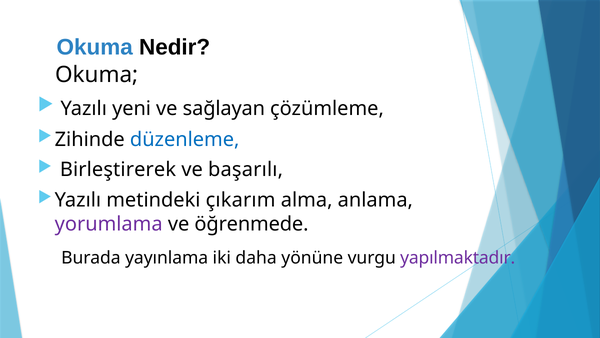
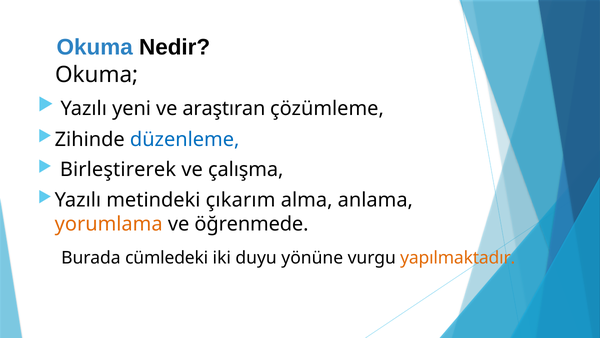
sağlayan: sağlayan -> araştıran
başarılı: başarılı -> çalışma
yorumlama colour: purple -> orange
yayınlama: yayınlama -> cümledeki
daha: daha -> duyu
yapılmaktadır colour: purple -> orange
